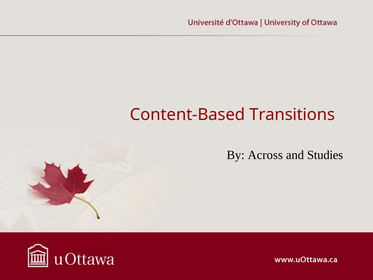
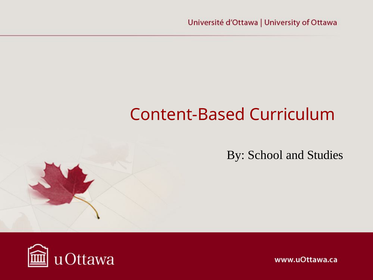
Transitions: Transitions -> Curriculum
Across: Across -> School
